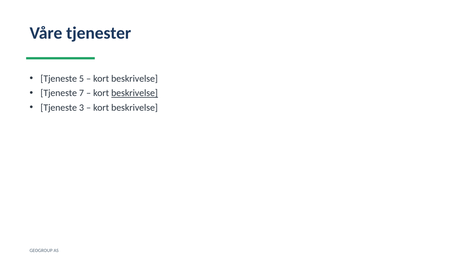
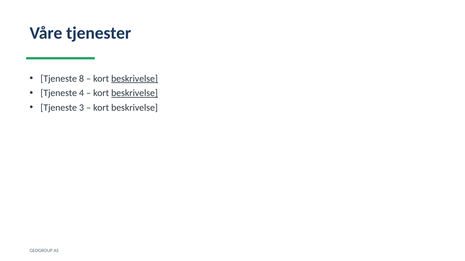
5: 5 -> 8
beskrivelse at (135, 79) underline: none -> present
7: 7 -> 4
